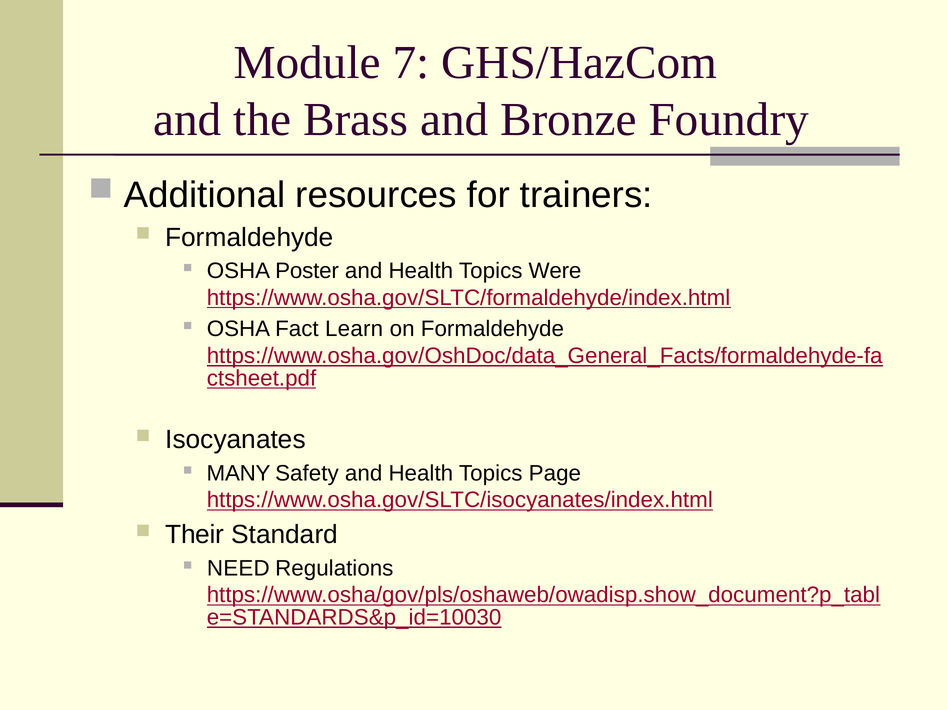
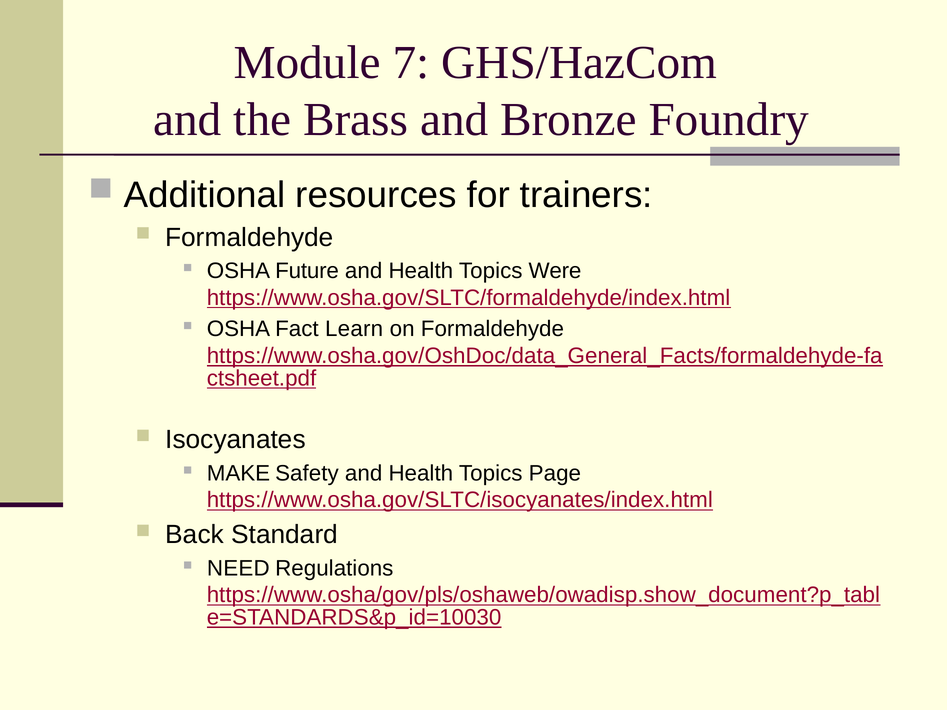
Poster: Poster -> Future
MANY: MANY -> MAKE
Their: Their -> Back
